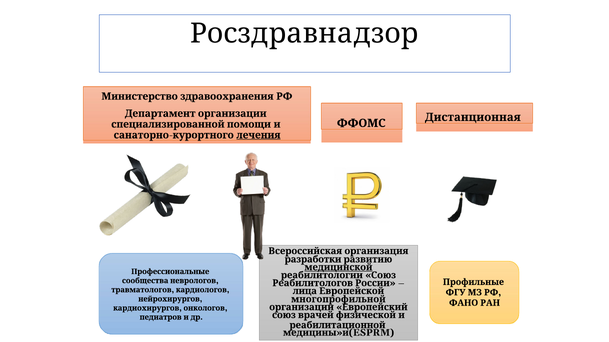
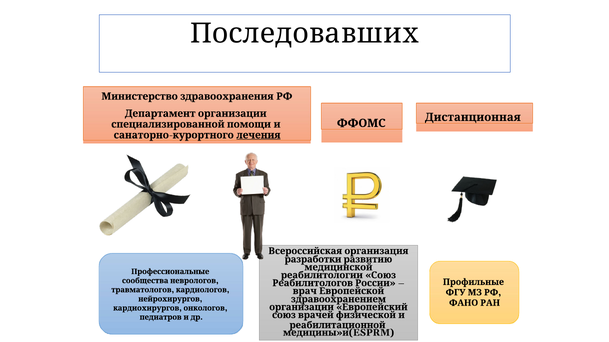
Росздравнадзор: Росздравнадзор -> Последовавших
медицинской underline: present -> none
лица: лица -> врач
многопрофильной: многопрофильной -> здравоохранением
